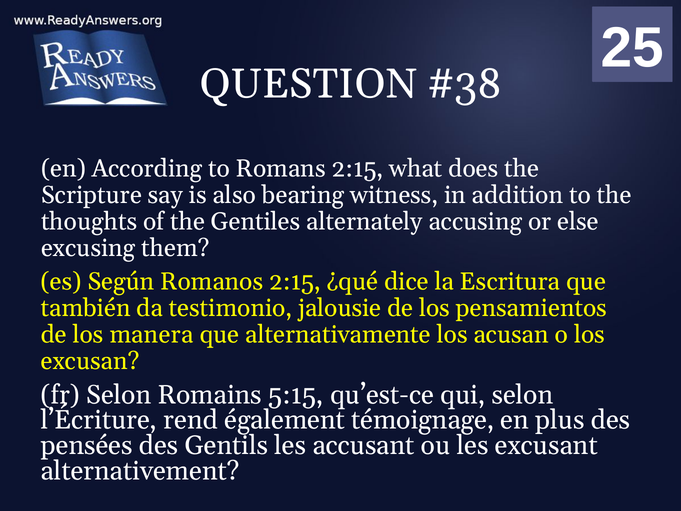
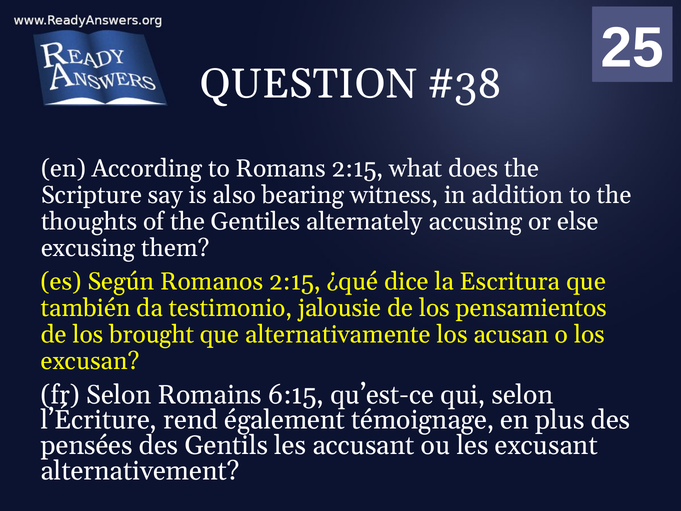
manera: manera -> brought
5:15: 5:15 -> 6:15
